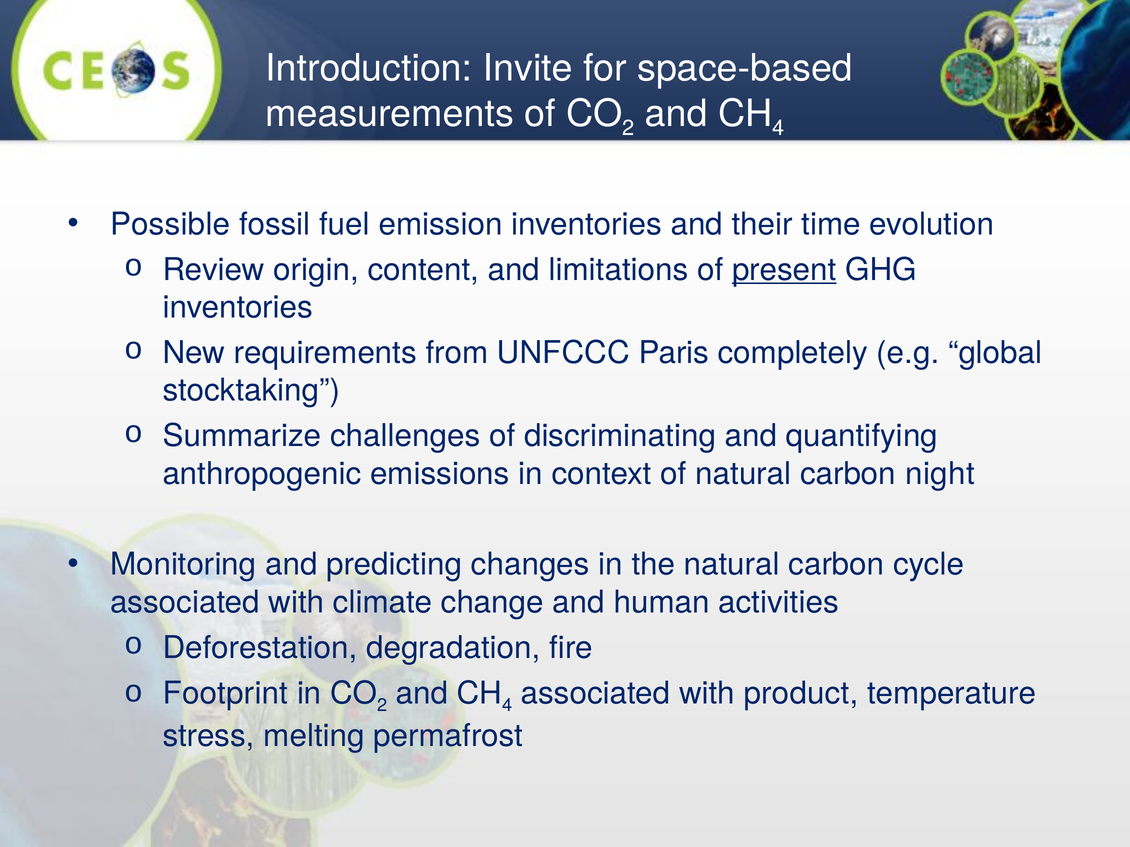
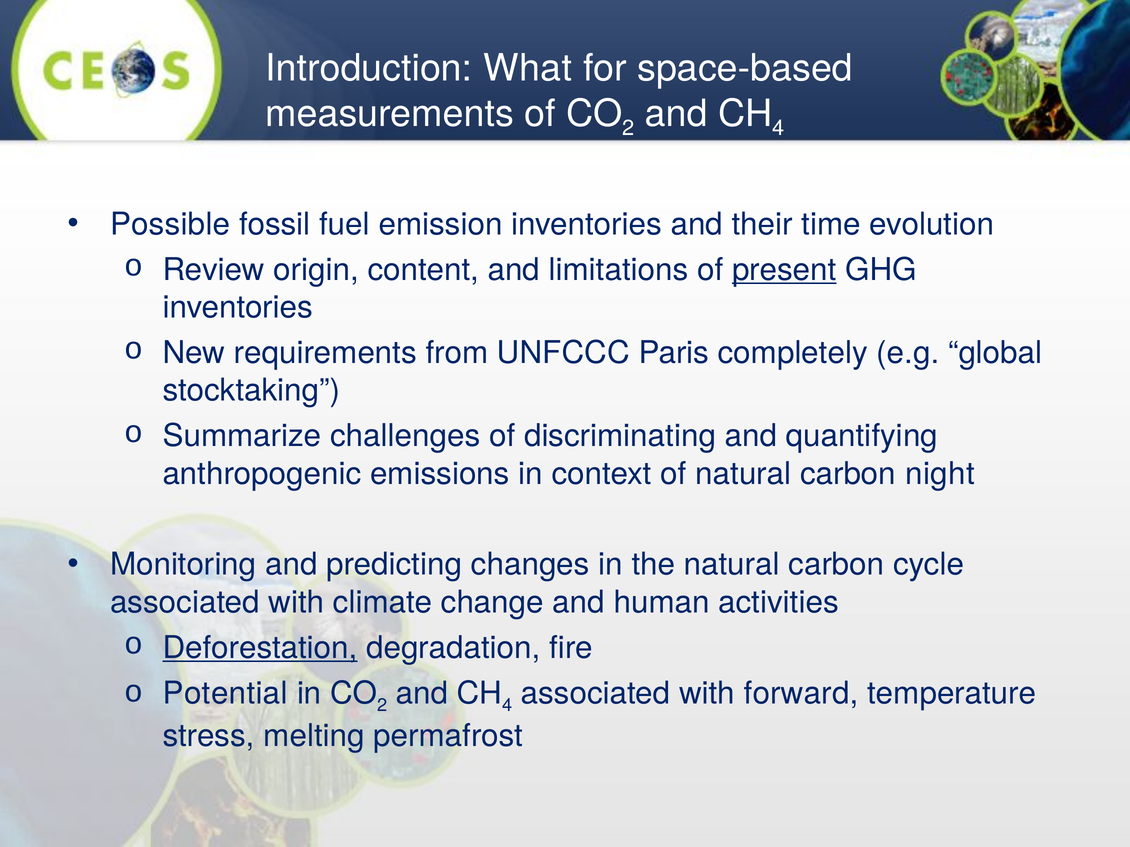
Invite: Invite -> What
Deforestation underline: none -> present
Footprint: Footprint -> Potential
product: product -> forward
